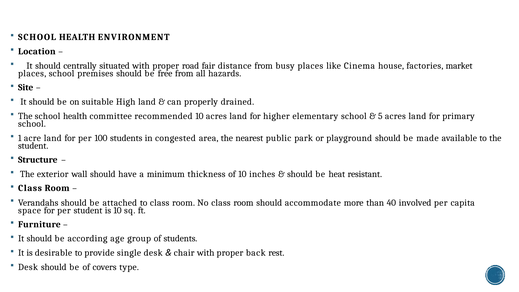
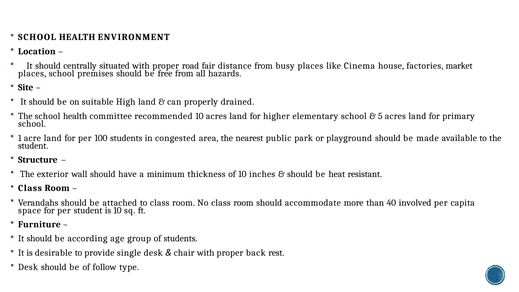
covers: covers -> follow
